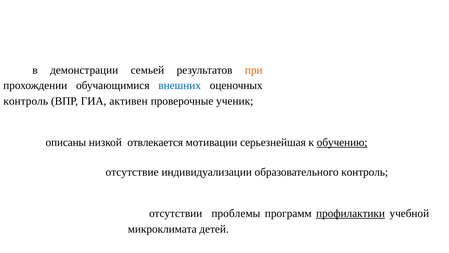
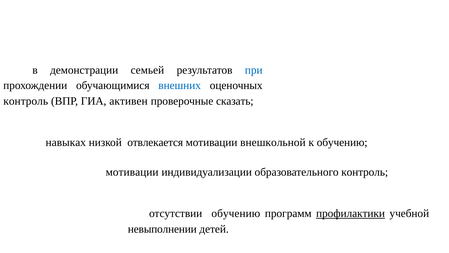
при colour: orange -> blue
ученик: ученик -> сказать
описаны: описаны -> навыках
серьезнейшая: серьезнейшая -> внешкольной
обучению at (342, 142) underline: present -> none
отсутствие at (132, 172): отсутствие -> мотивации
отсутствии проблемы: проблемы -> обучению
микроклимата: микроклимата -> невыполнении
